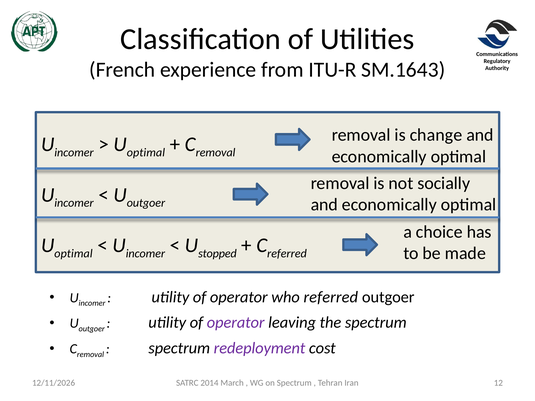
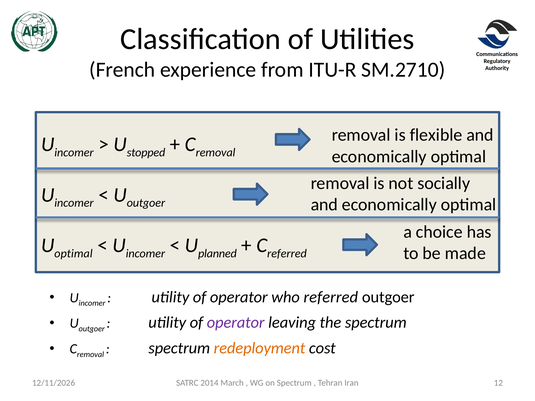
SM.1643: SM.1643 -> SM.2710
change: change -> flexible
optimal at (146, 153): optimal -> stopped
stopped: stopped -> planned
redeployment colour: purple -> orange
